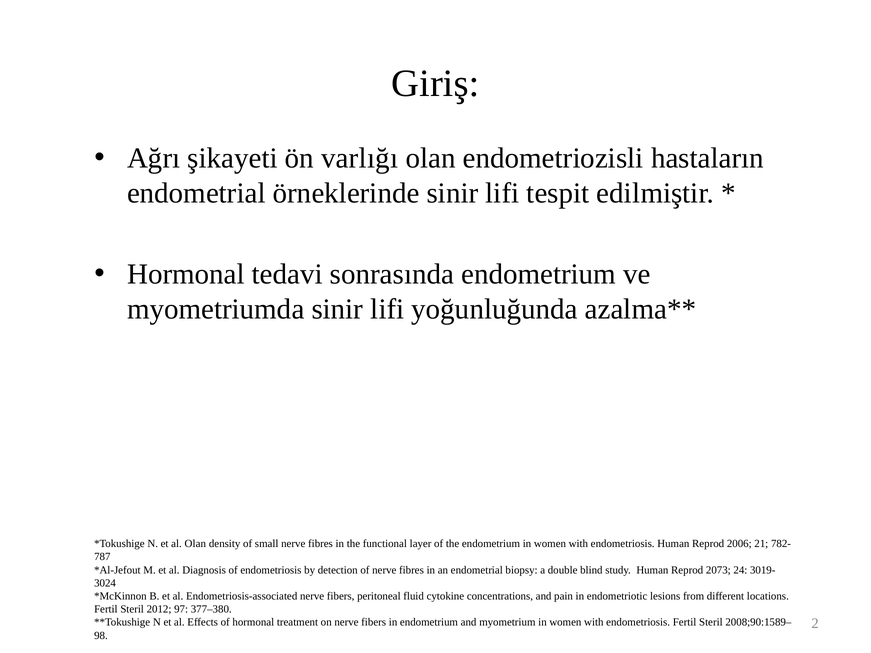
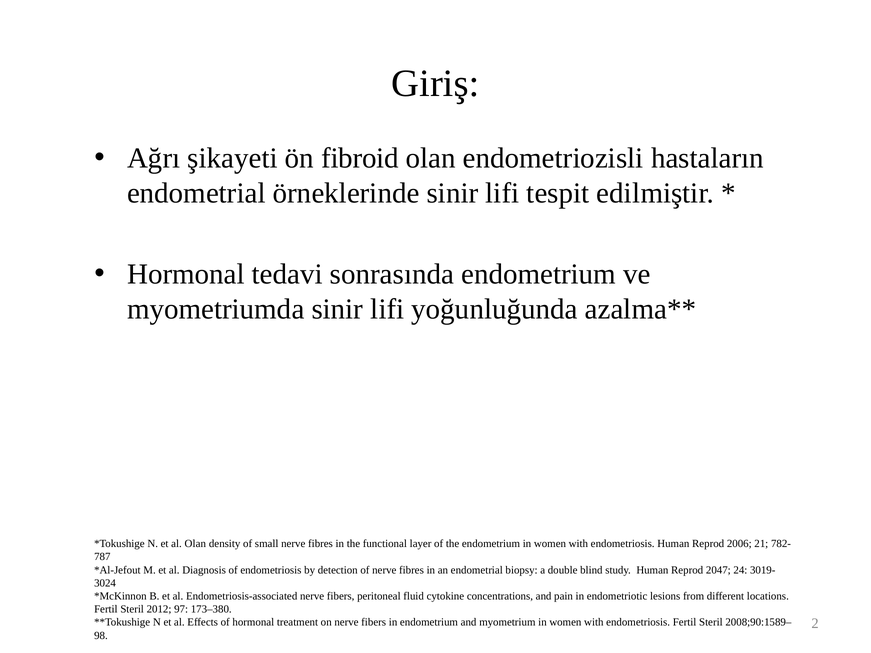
varlığı: varlığı -> fibroid
2073: 2073 -> 2047
377–380: 377–380 -> 173–380
